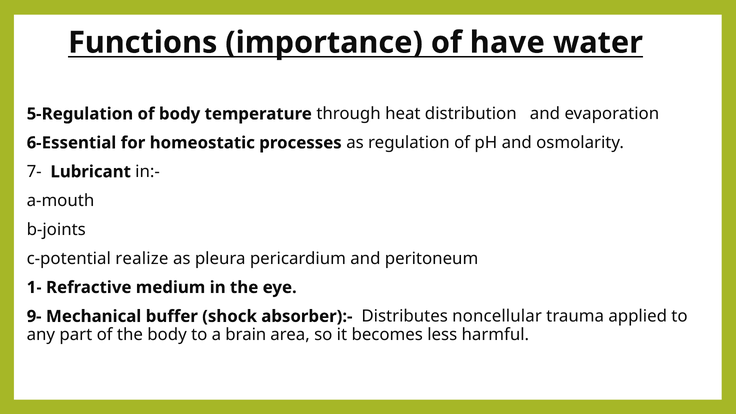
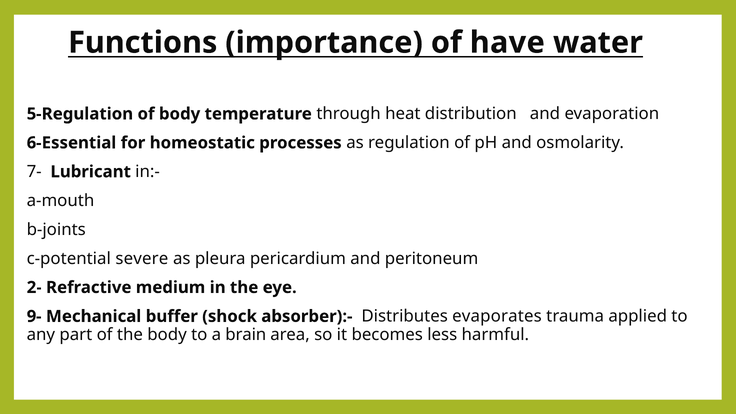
realize: realize -> severe
1-: 1- -> 2-
noncellular: noncellular -> evaporates
